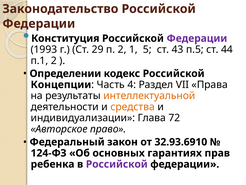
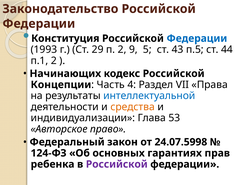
Федерации at (197, 38) colour: purple -> blue
1: 1 -> 9
Определении: Определении -> Начинающих
интеллектуальной colour: orange -> blue
72: 72 -> 53
32.93.6910: 32.93.6910 -> 24.07.5998
